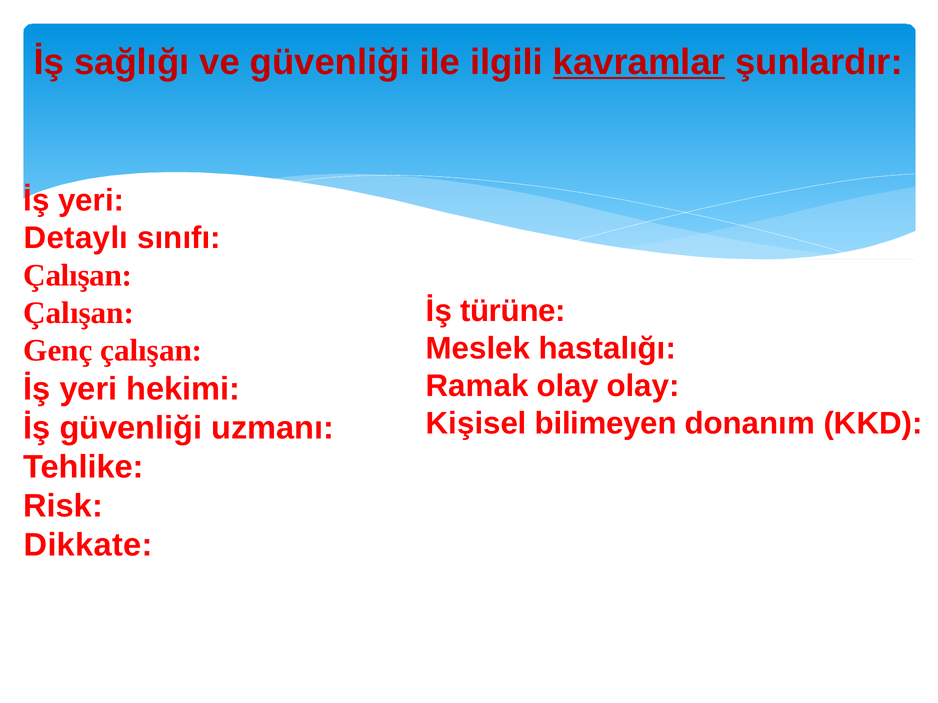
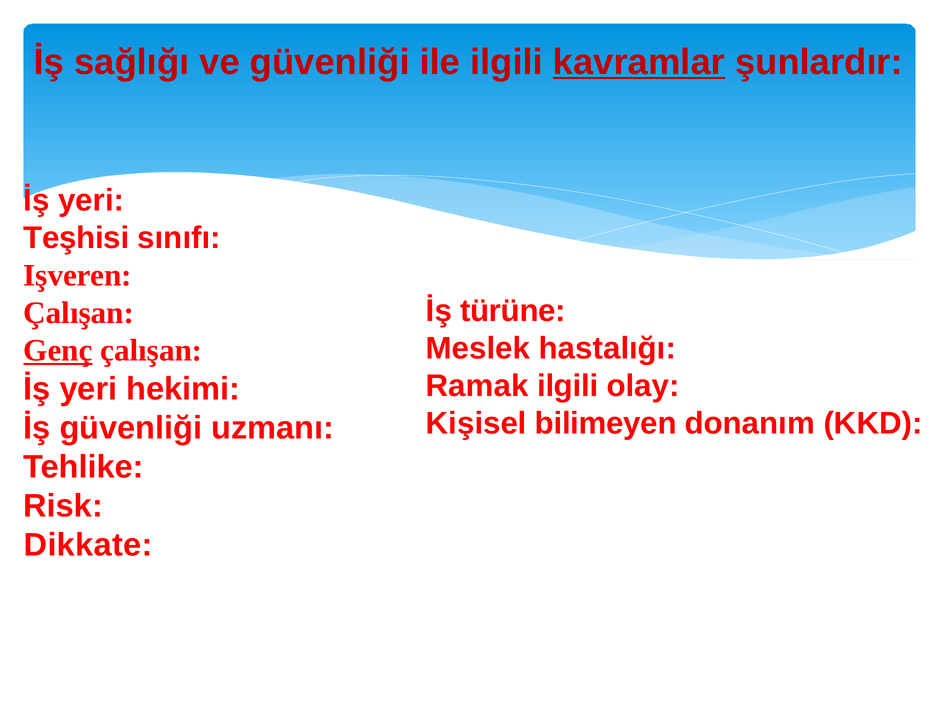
Detaylı: Detaylı -> Teşhisi
Çalışan at (78, 276): Çalışan -> Işveren
Genç underline: none -> present
Ramak olay: olay -> ilgili
